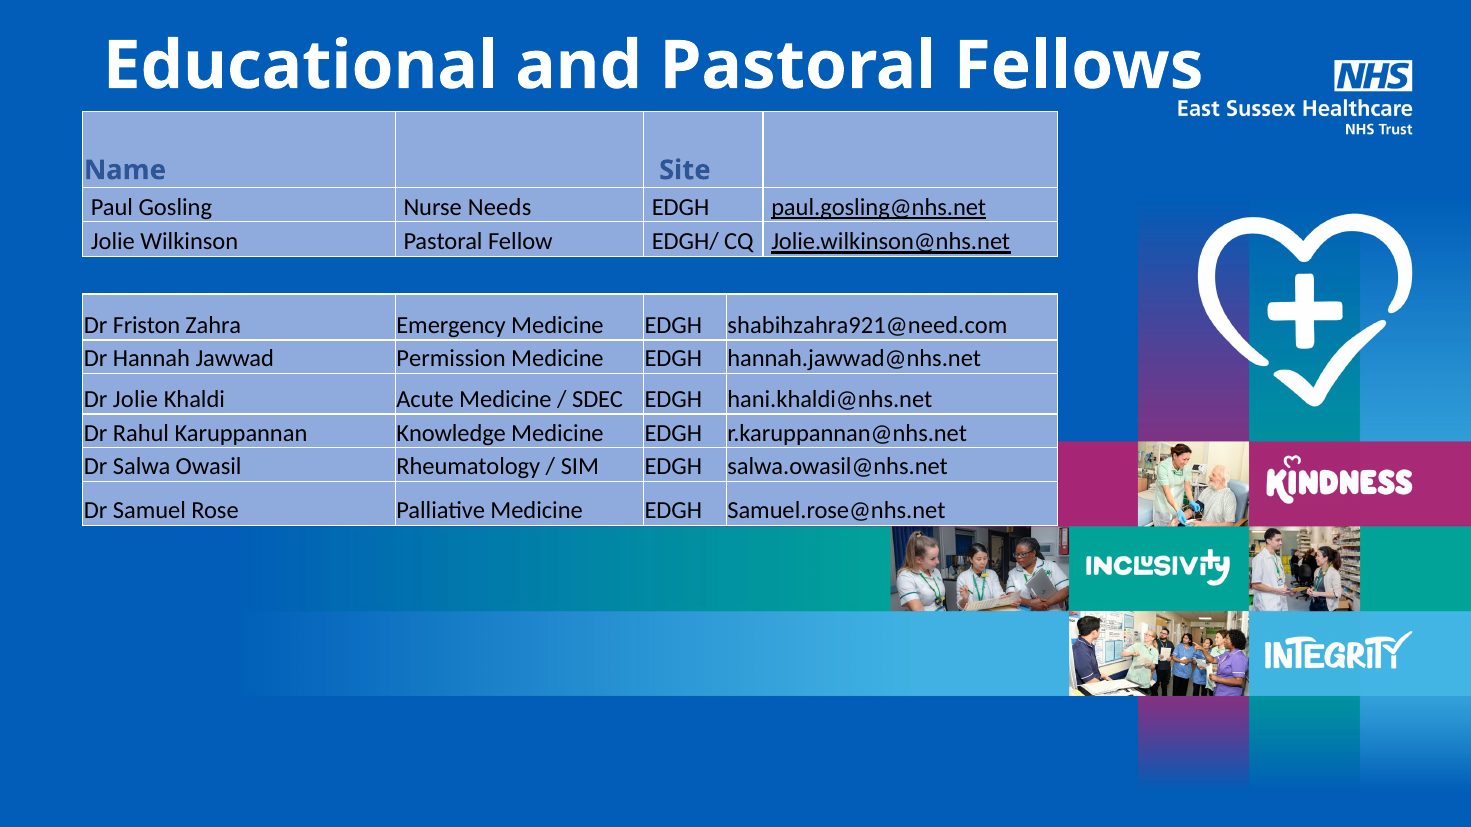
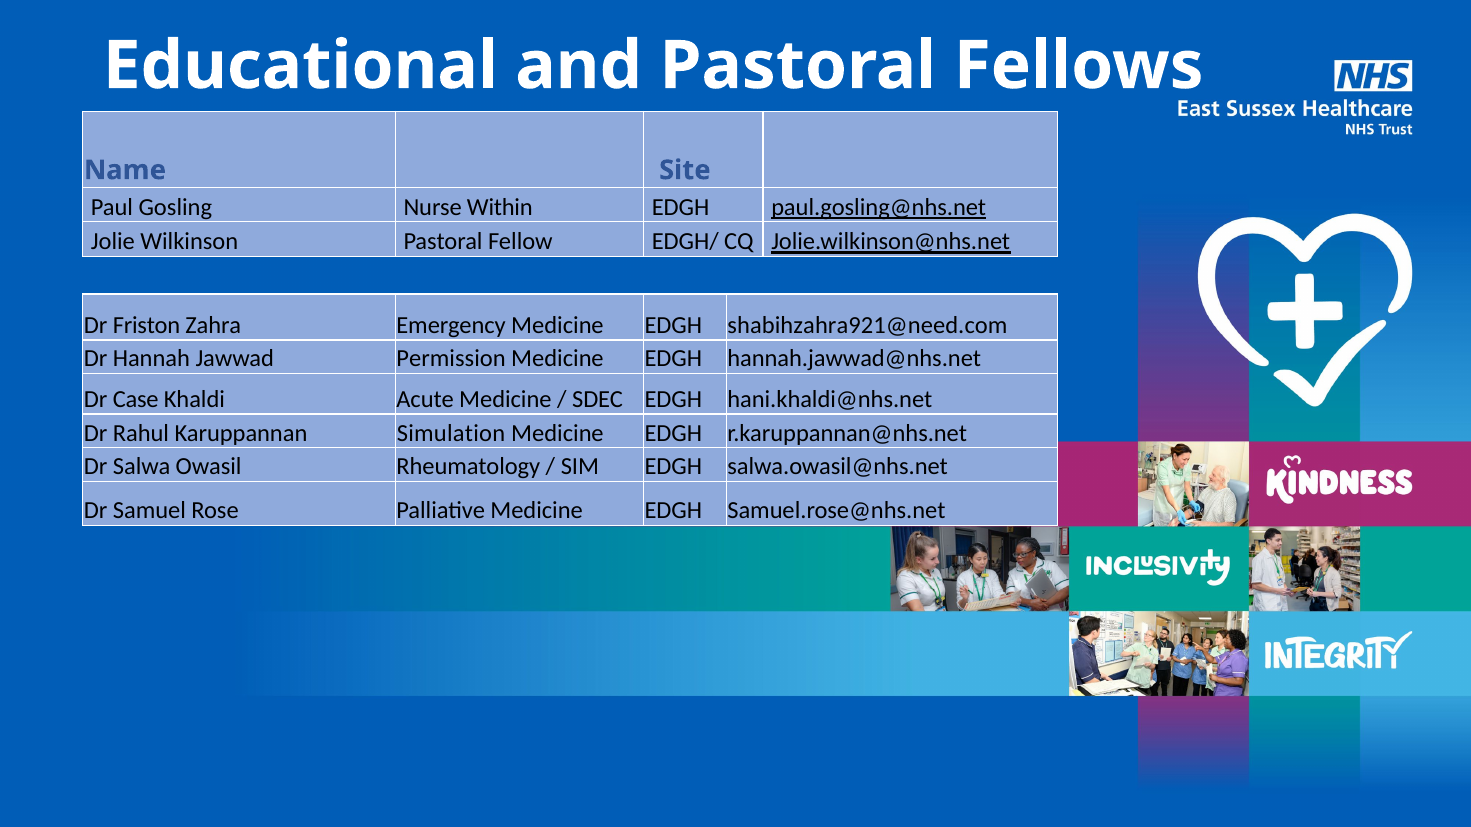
Needs: Needs -> Within
Dr Jolie: Jolie -> Case
Knowledge: Knowledge -> Simulation
